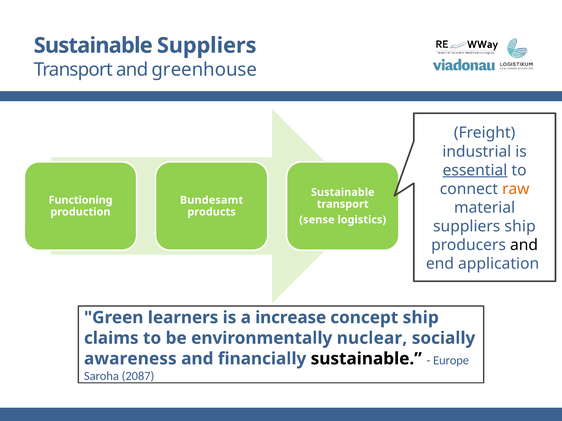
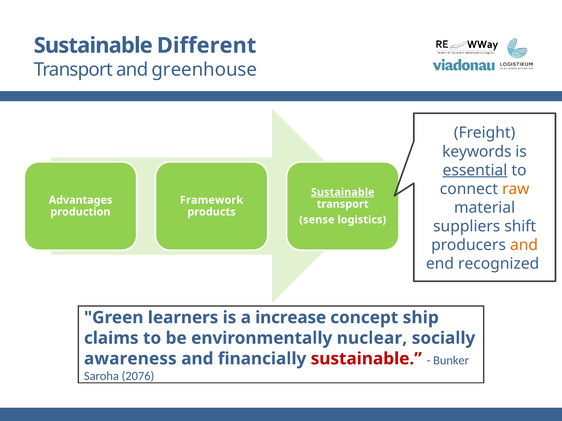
Sustainable Suppliers: Suppliers -> Different
industrial: industrial -> keywords
Sustainable at (343, 192) underline: none -> present
Functioning: Functioning -> Advantages
Bundesamt: Bundesamt -> Framework
suppliers ship: ship -> shift
and at (524, 245) colour: black -> orange
application: application -> recognized
sustainable at (366, 359) colour: black -> red
Europe: Europe -> Bunker
2087: 2087 -> 2076
